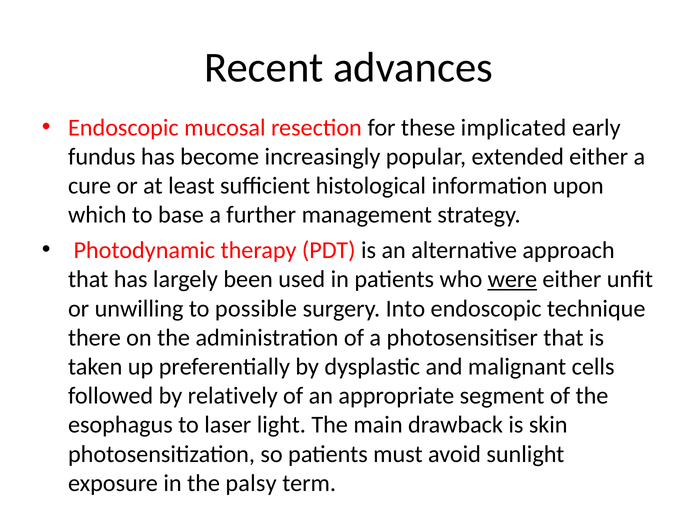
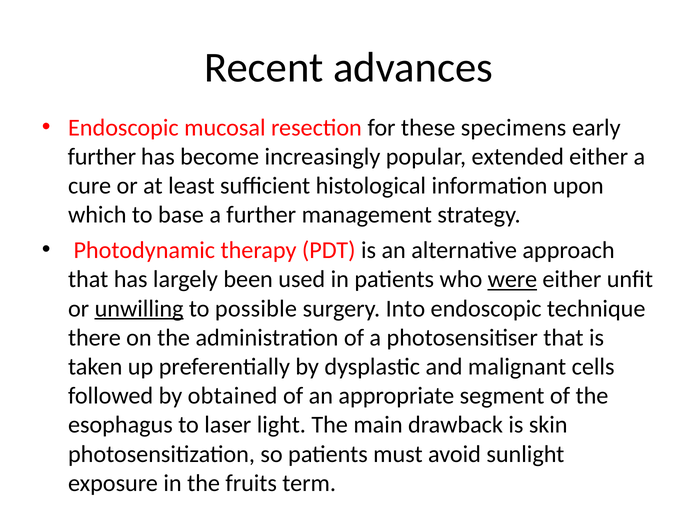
implicated: implicated -> specimens
fundus at (102, 157): fundus -> further
unwilling underline: none -> present
relatively: relatively -> obtained
palsy: palsy -> fruits
